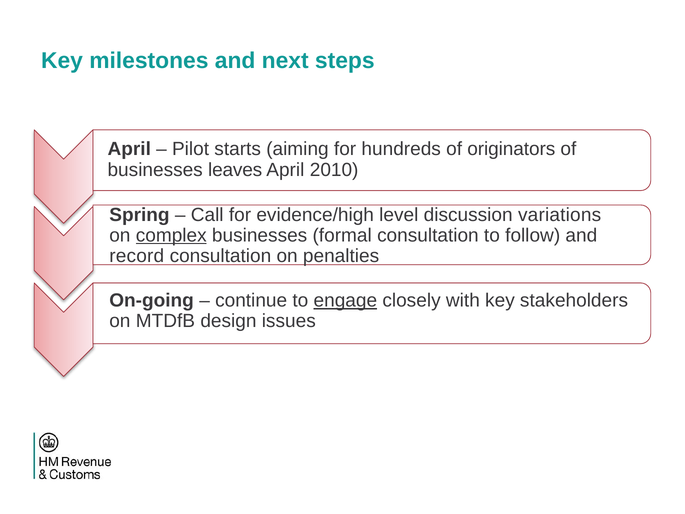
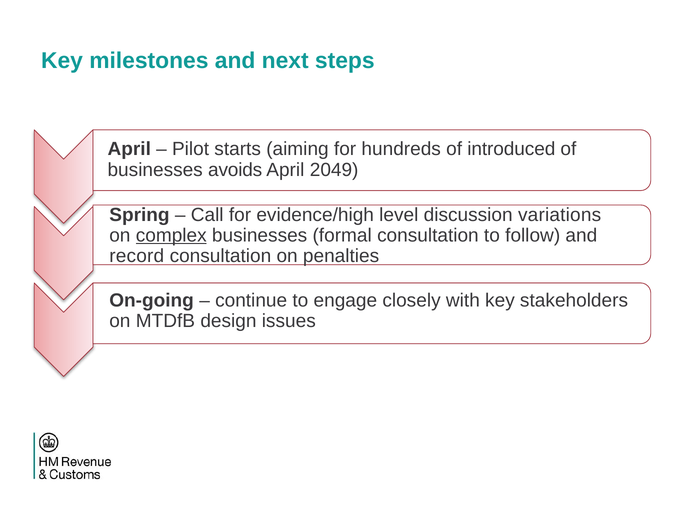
originators: originators -> introduced
leaves: leaves -> avoids
2010: 2010 -> 2049
engage underline: present -> none
